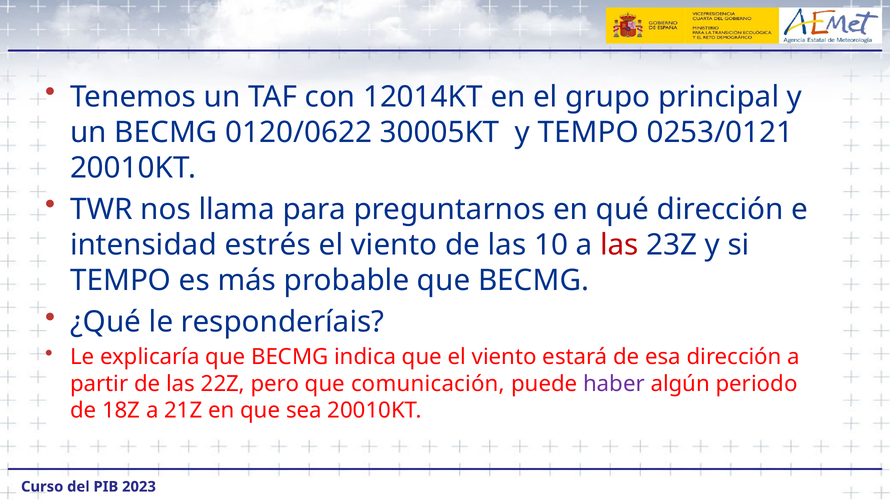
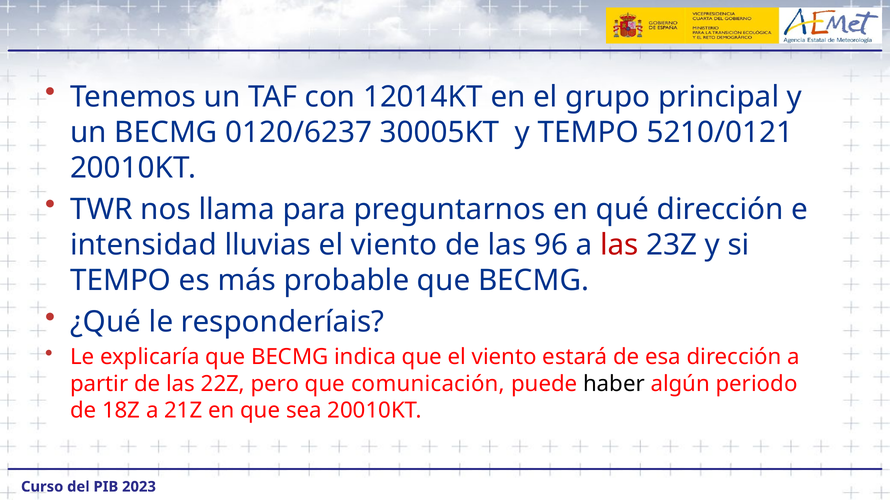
0120/0622: 0120/0622 -> 0120/6237
0253/0121: 0253/0121 -> 5210/0121
estrés: estrés -> lluvias
10: 10 -> 96
haber colour: purple -> black
